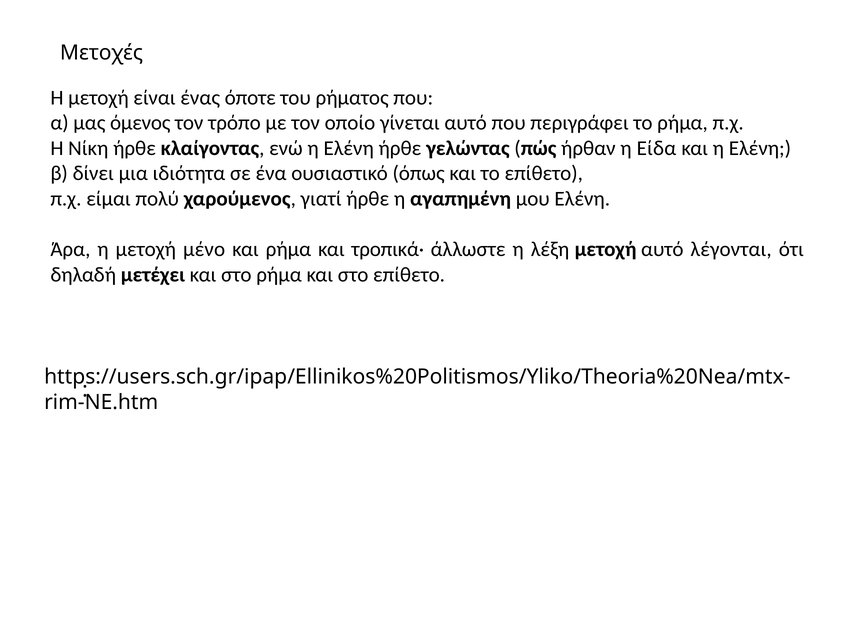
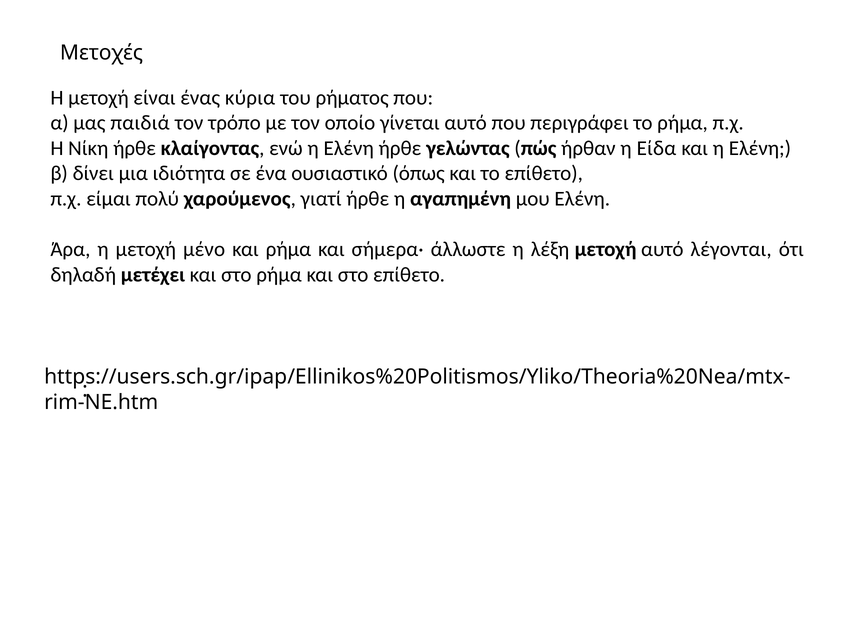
όποτε: όποτε -> κύρια
όμενος: όμενος -> παιδιά
τροπικά·: τροπικά· -> σήμερα·
